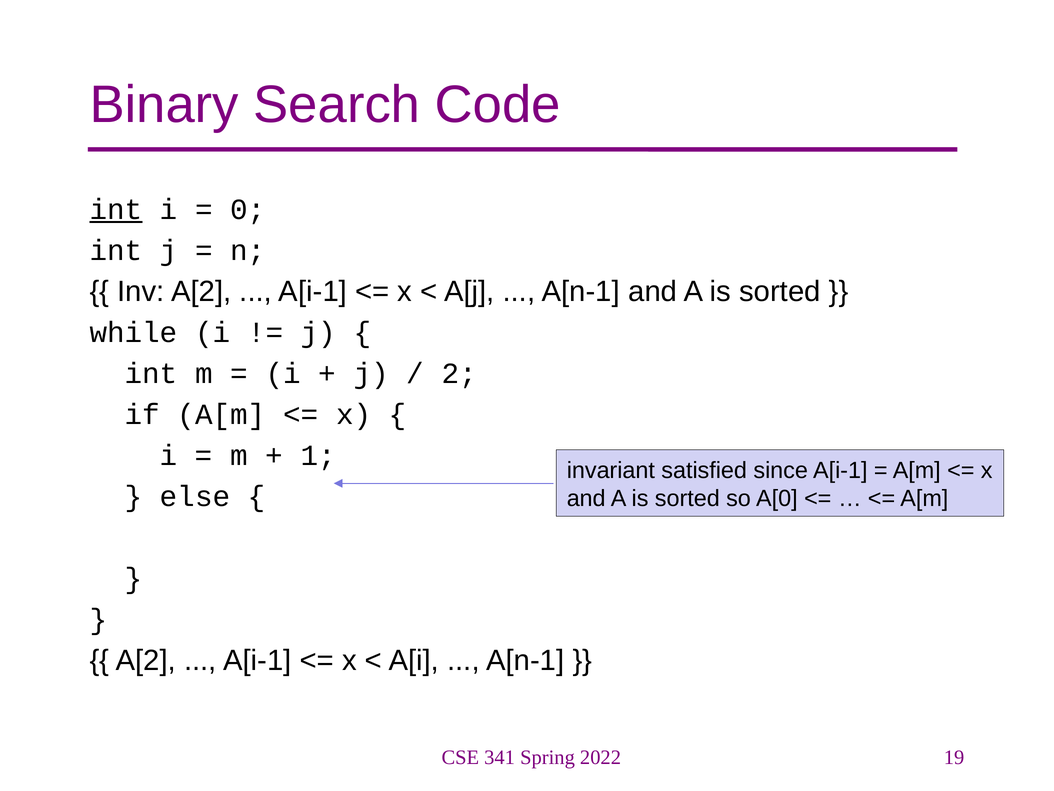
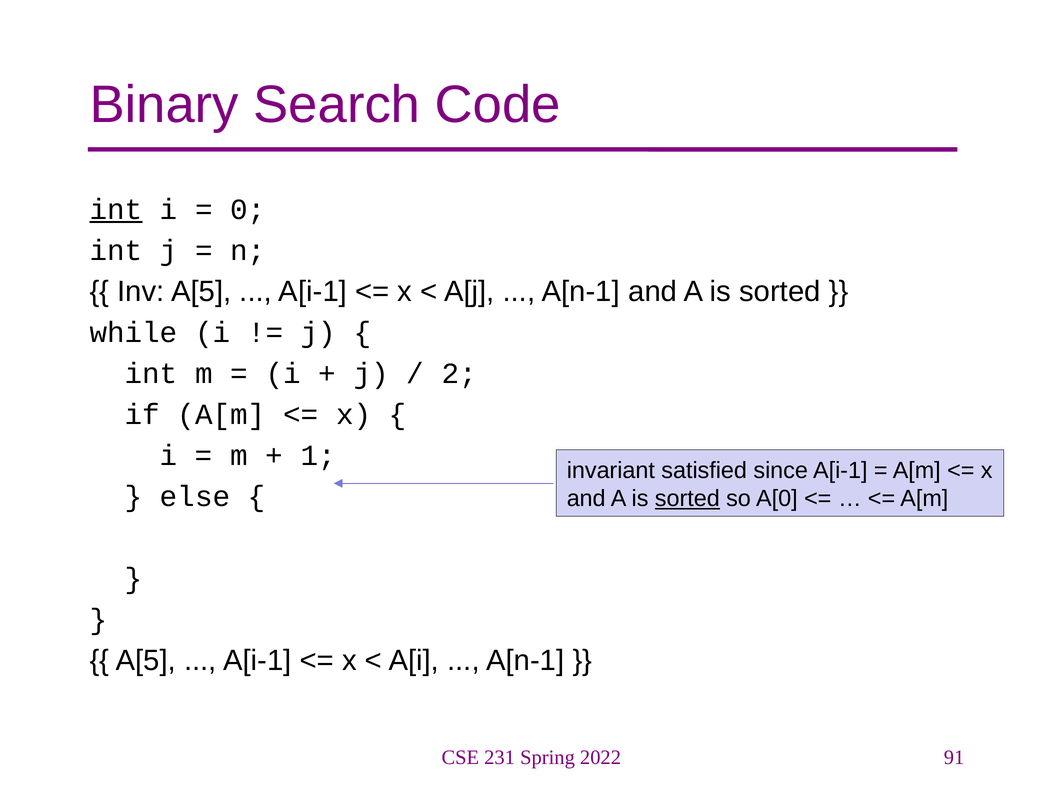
Inv A[2: A[2 -> A[5
sorted at (687, 498) underline: none -> present
A[2 at (146, 660): A[2 -> A[5
341: 341 -> 231
19: 19 -> 91
